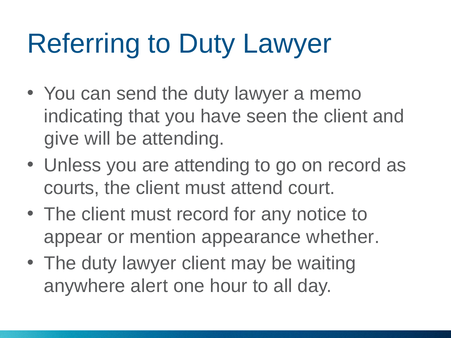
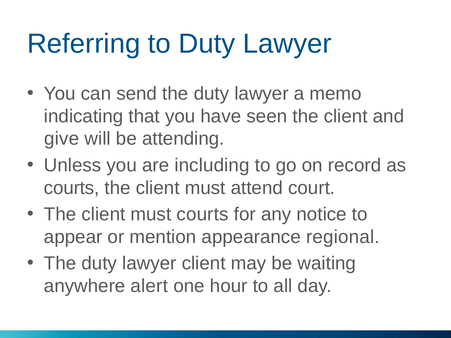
are attending: attending -> including
must record: record -> courts
whether: whether -> regional
